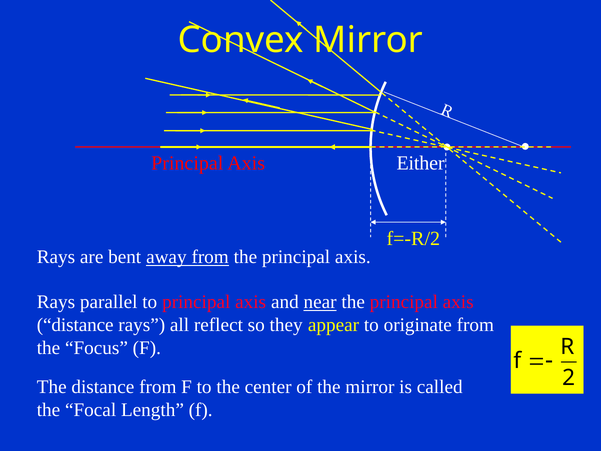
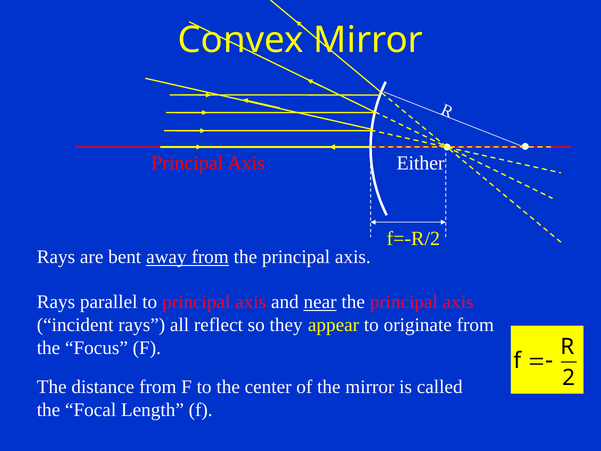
distance at (75, 325): distance -> incident
